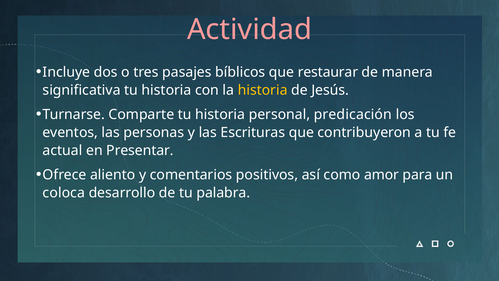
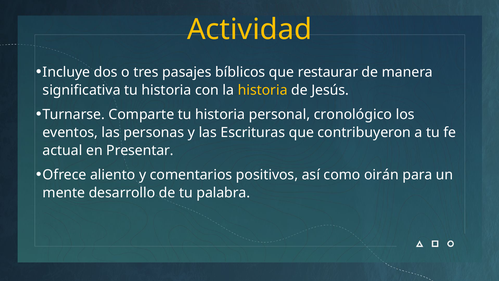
Actividad colour: pink -> yellow
predicación: predicación -> cronológico
amor: amor -> oirán
coloca: coloca -> mente
